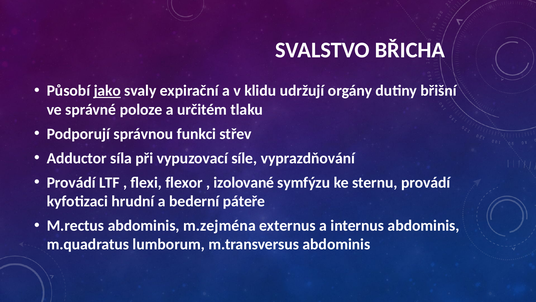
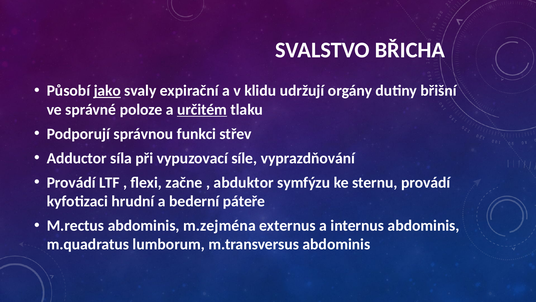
určitém underline: none -> present
flexor: flexor -> začne
izolované: izolované -> abduktor
